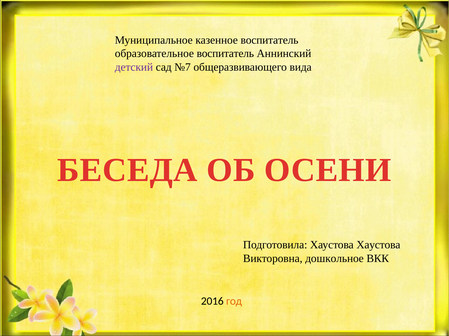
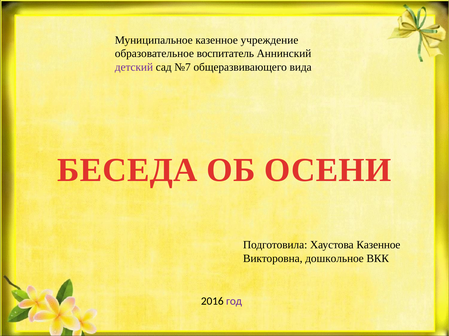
казенное воспитатель: воспитатель -> учреждение
Хаустова Хаустова: Хаустова -> Казенное
год colour: orange -> purple
